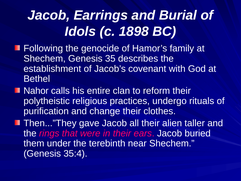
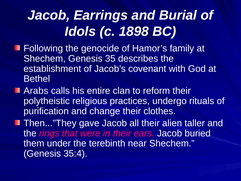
Nahor: Nahor -> Arabs
